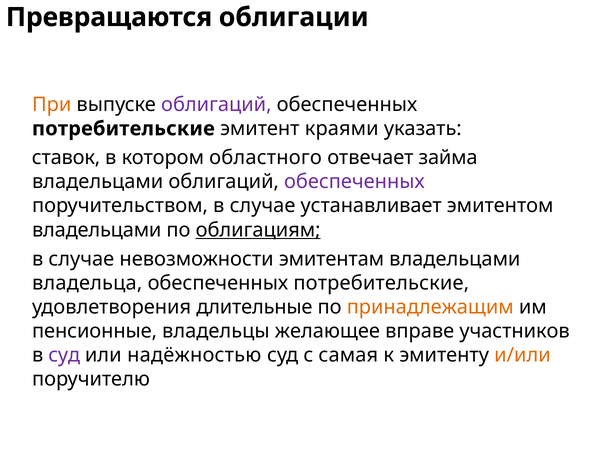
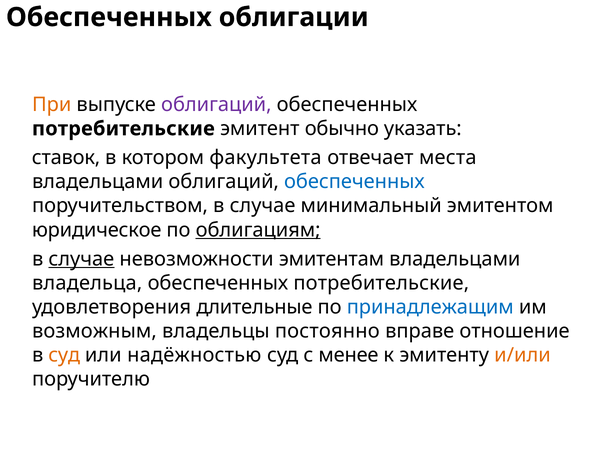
Превращаются at (109, 17): Превращаются -> Обеспеченных
краями: краями -> обычно
областного: областного -> факультета
займа: займа -> места
обеспеченных at (354, 182) colour: purple -> blue
устанавливает: устанавливает -> минимальный
владельцами at (97, 230): владельцами -> юридическое
случае at (81, 259) underline: none -> present
принадлежащим colour: orange -> blue
пенсионные: пенсионные -> возможным
желающее: желающее -> постоянно
участников: участников -> отношение
суд at (64, 355) colour: purple -> orange
самая: самая -> менее
